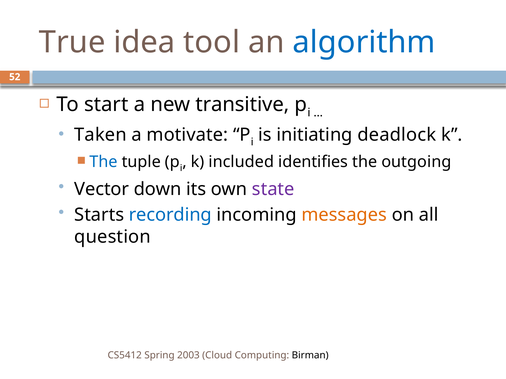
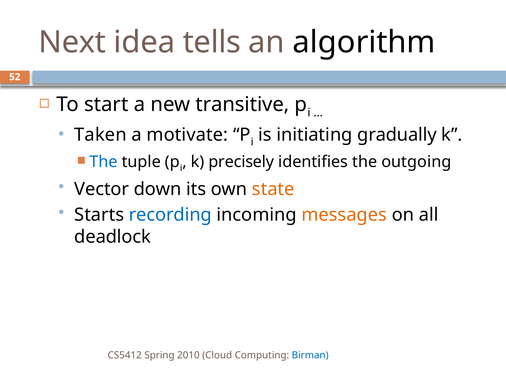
True: True -> Next
tool: tool -> tells
algorithm colour: blue -> black
deadlock: deadlock -> gradually
included: included -> precisely
state colour: purple -> orange
question: question -> deadlock
2003: 2003 -> 2010
Birman colour: black -> blue
